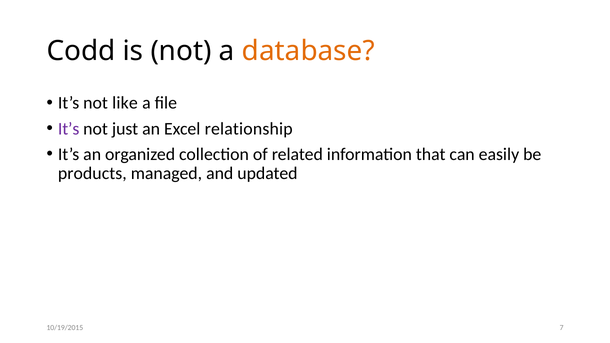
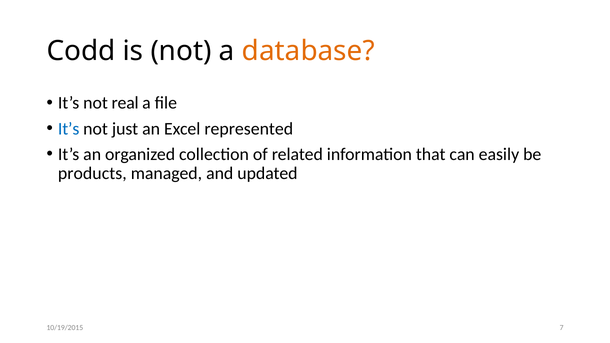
like: like -> real
It’s at (69, 129) colour: purple -> blue
relationship: relationship -> represented
